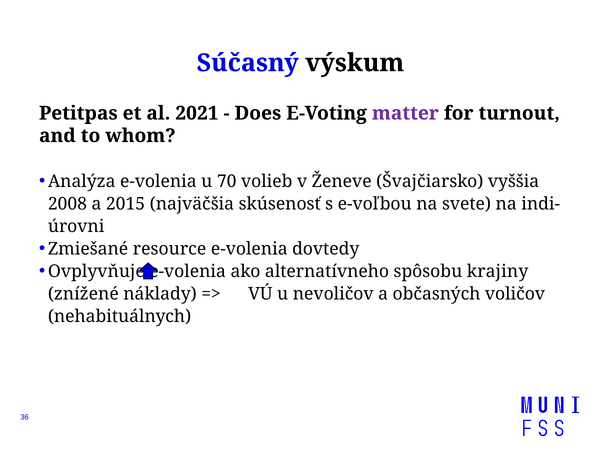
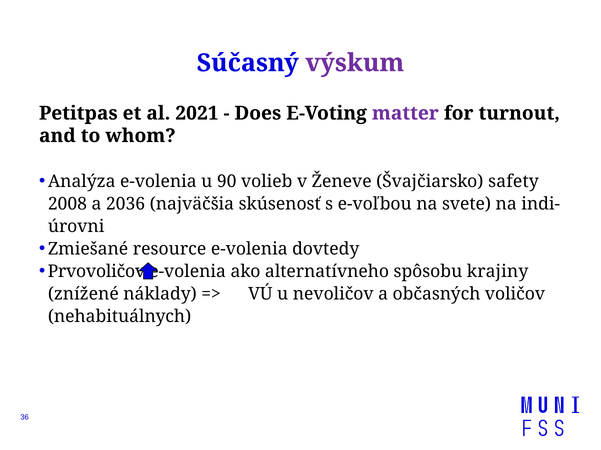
výskum colour: black -> purple
70: 70 -> 90
vyššia: vyššia -> safety
2015: 2015 -> 2036
Ovplyvňuje: Ovplyvňuje -> Prvovoličov
